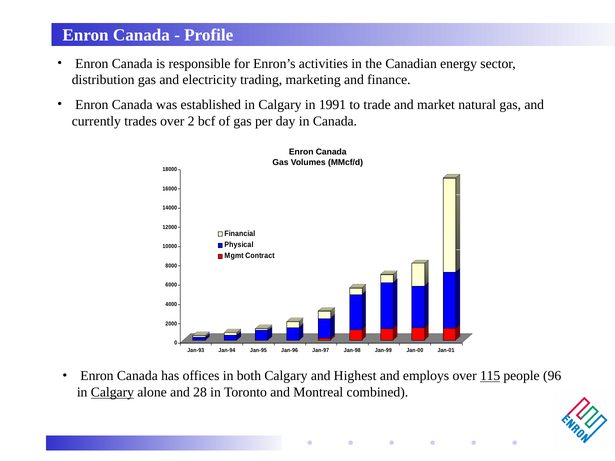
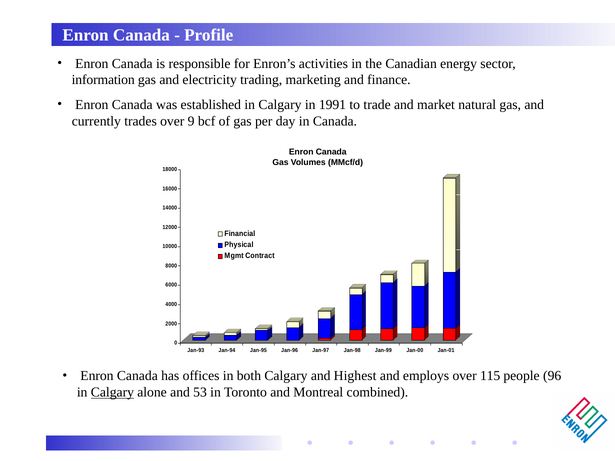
distribution: distribution -> information
2: 2 -> 9
115 underline: present -> none
28: 28 -> 53
